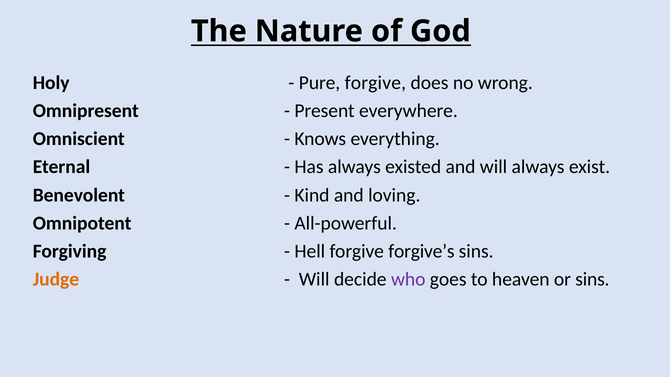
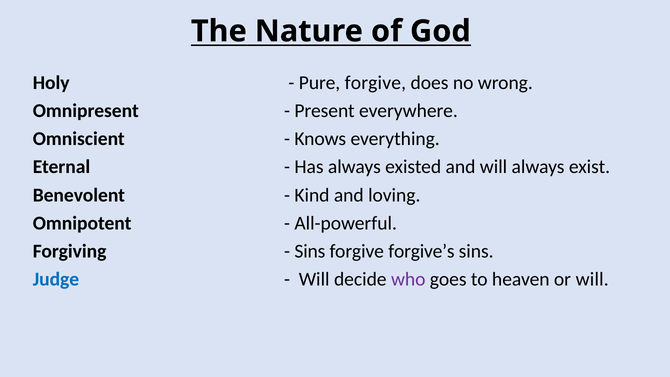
Hell at (310, 251): Hell -> Sins
Judge colour: orange -> blue
or sins: sins -> will
